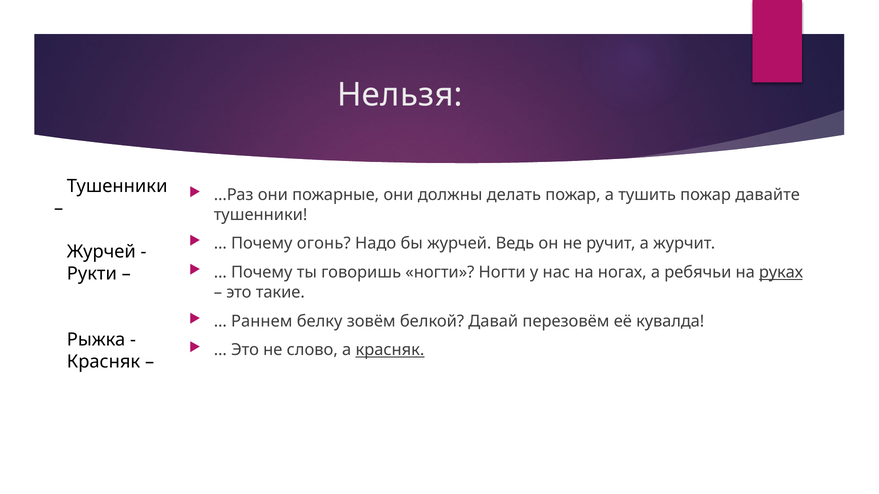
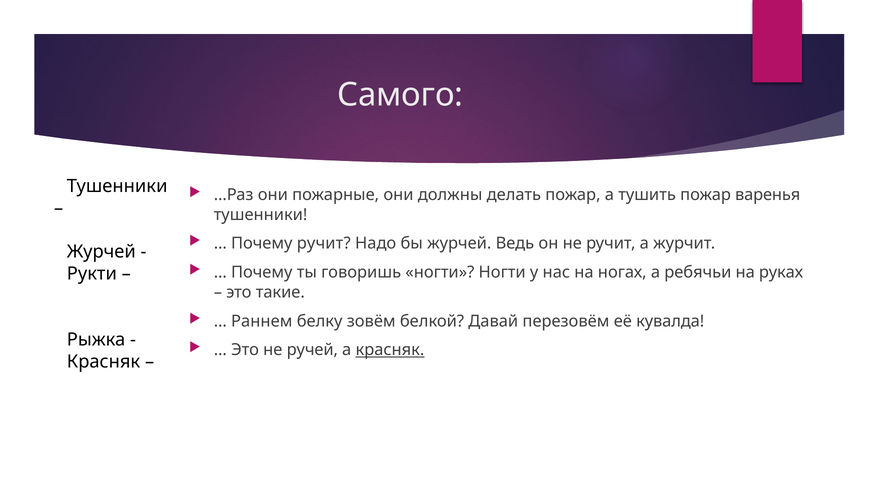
Нельзя: Нельзя -> Самого
давайте: давайте -> варенья
Почему огонь: огонь -> ручит
руках underline: present -> none
слово: слово -> ручей
